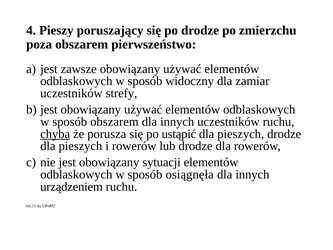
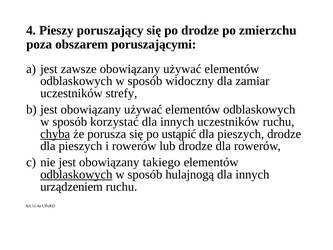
pierwszeństwo: pierwszeństwo -> poruszającymi
sposób obszarem: obszarem -> korzystać
sytuacji: sytuacji -> takiego
odblaskowych at (76, 174) underline: none -> present
osiągnęła: osiągnęła -> hulajnogą
